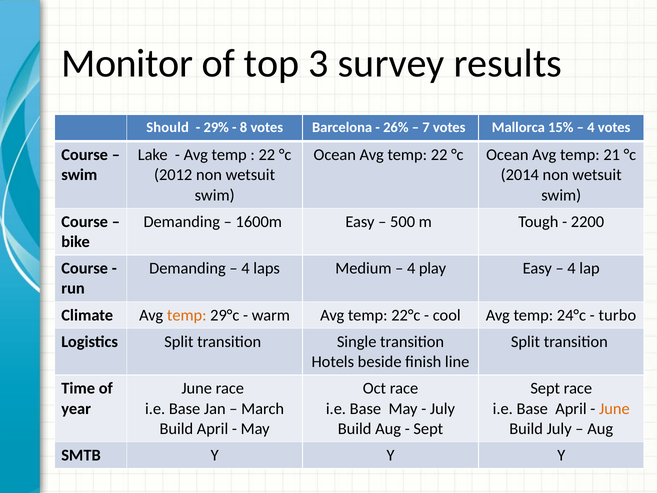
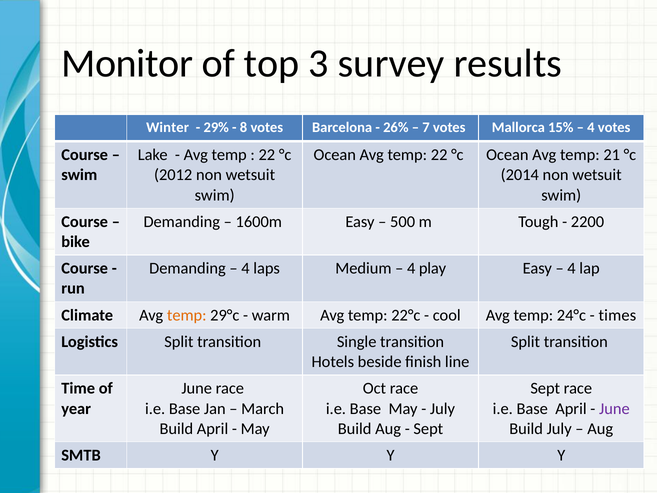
Should: Should -> Winter
turbo: turbo -> times
June at (614, 408) colour: orange -> purple
